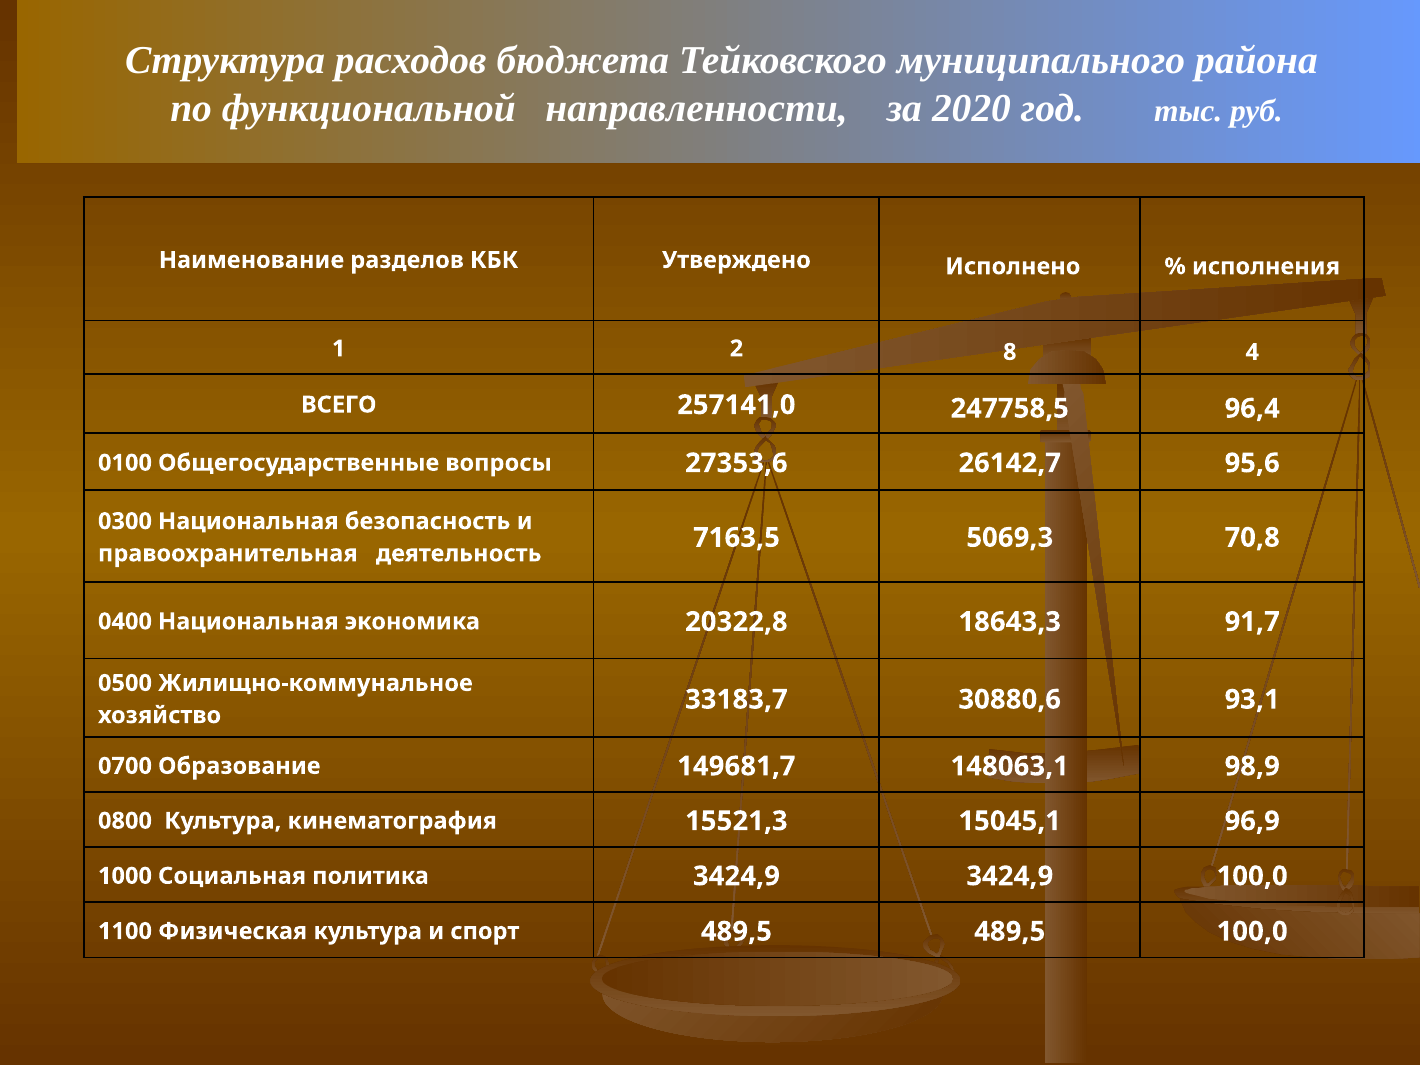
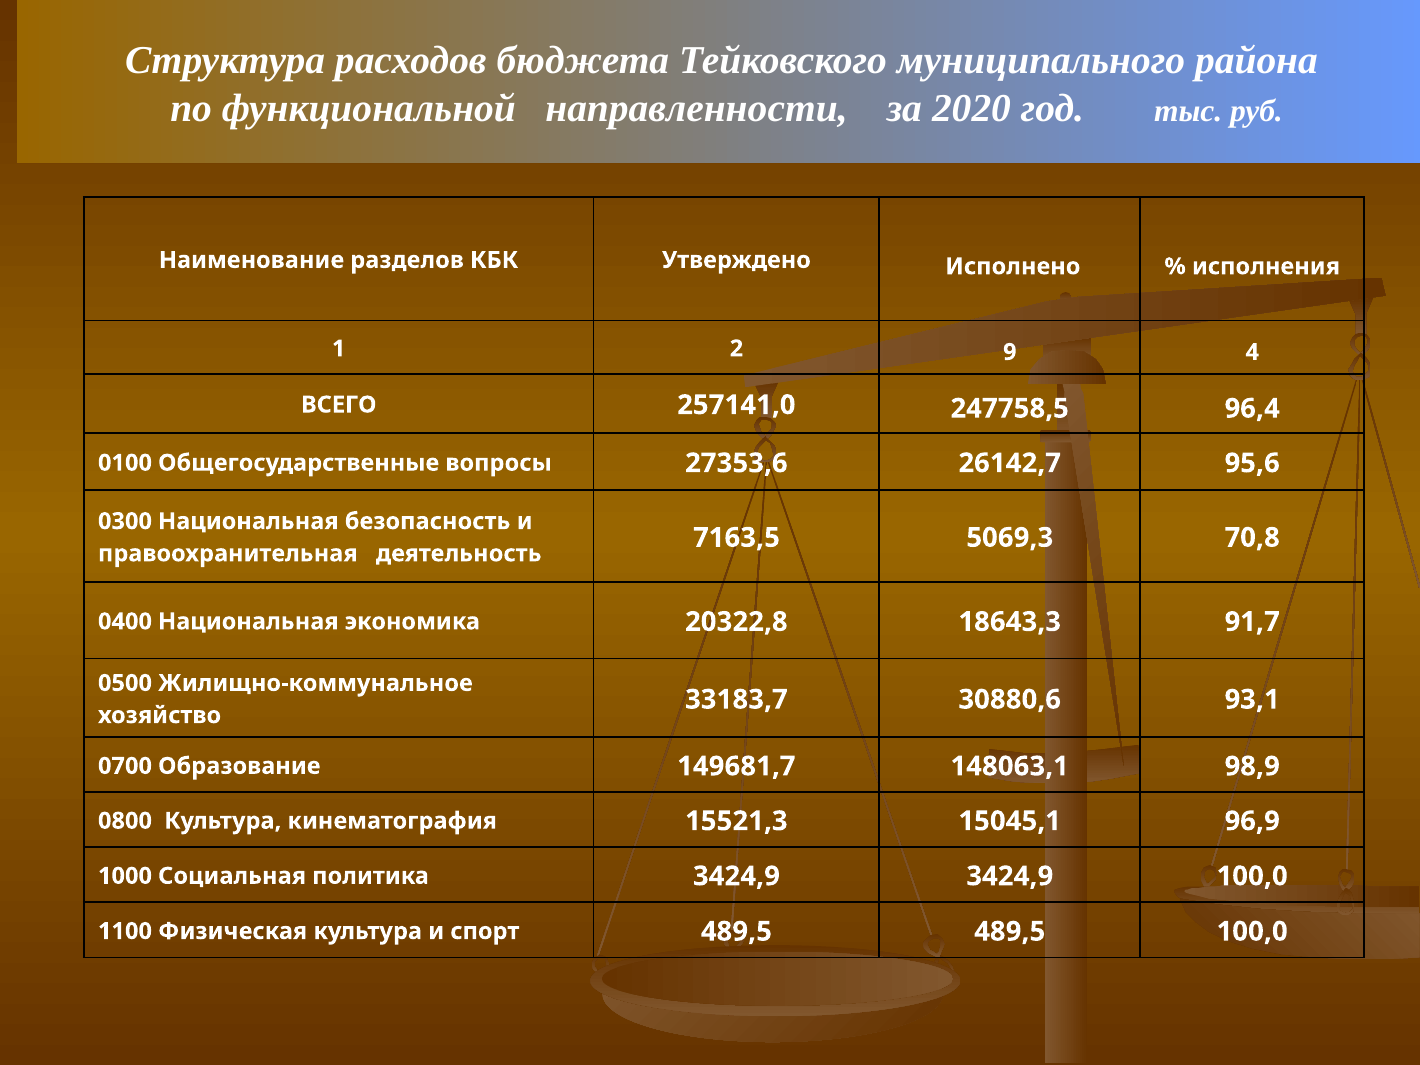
8: 8 -> 9
